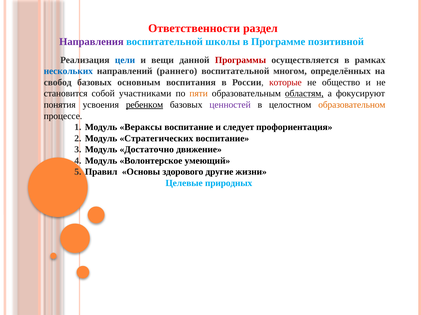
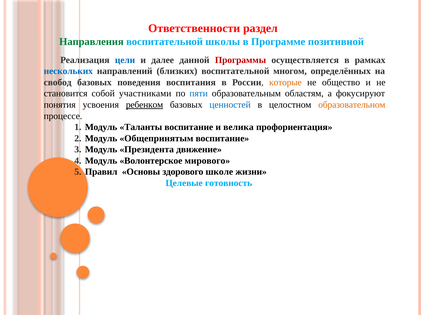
Направления colour: purple -> green
вещи: вещи -> далее
раннего: раннего -> близких
основным: основным -> поведения
которые colour: red -> orange
пяти colour: orange -> blue
областям underline: present -> none
ценностей colour: purple -> blue
Вераксы: Вераксы -> Таланты
следует: следует -> велика
Стратегических: Стратегических -> Общепринятым
Достаточно: Достаточно -> Президента
умеющий: умеющий -> мирового
другие: другие -> школе
природных: природных -> готовность
